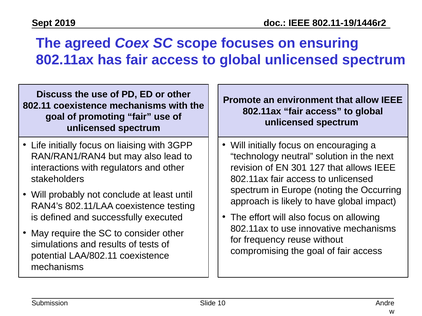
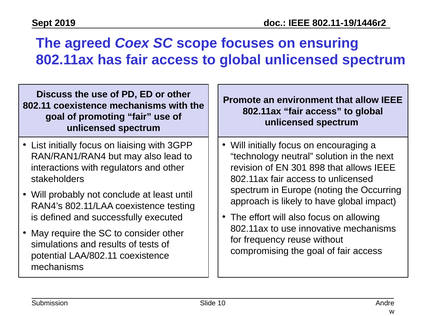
Life: Life -> List
127: 127 -> 898
